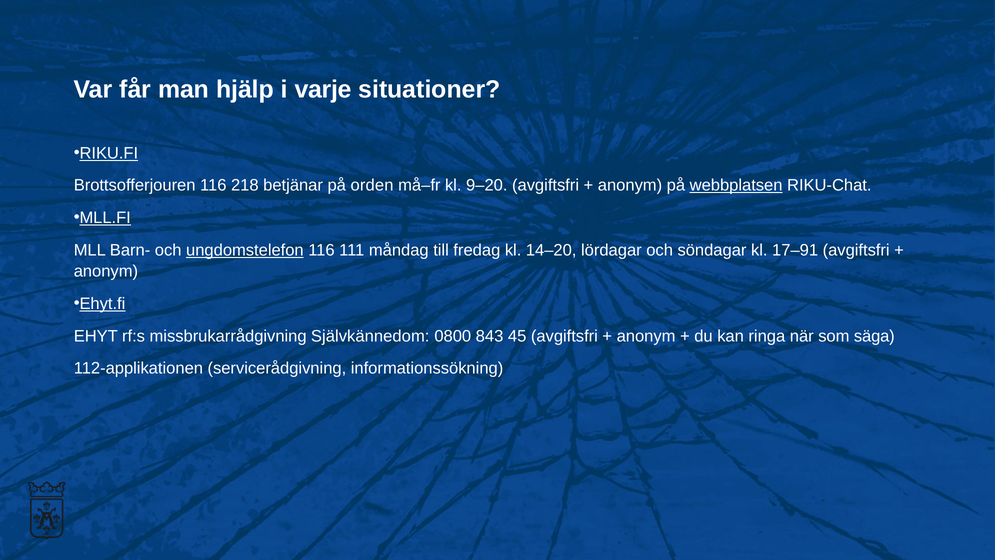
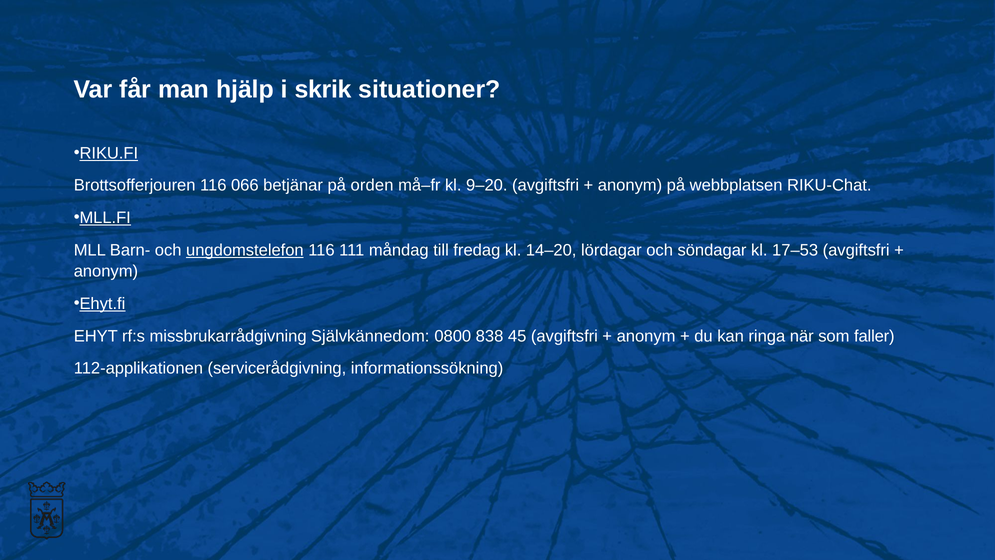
varje: varje -> skrik
218: 218 -> 066
webbplatsen underline: present -> none
17–91: 17–91 -> 17–53
843: 843 -> 838
säga: säga -> faller
